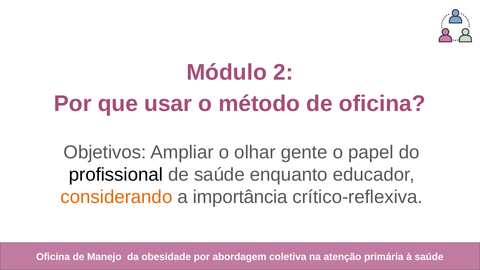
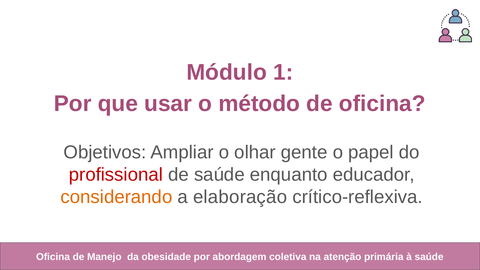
2: 2 -> 1
profissional colour: black -> red
importância: importância -> elaboração
